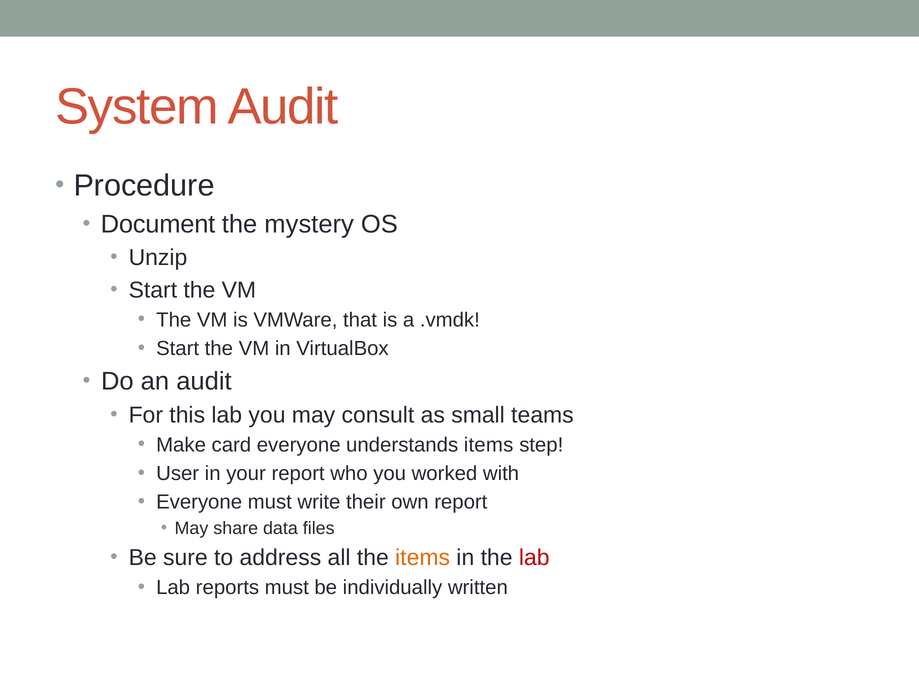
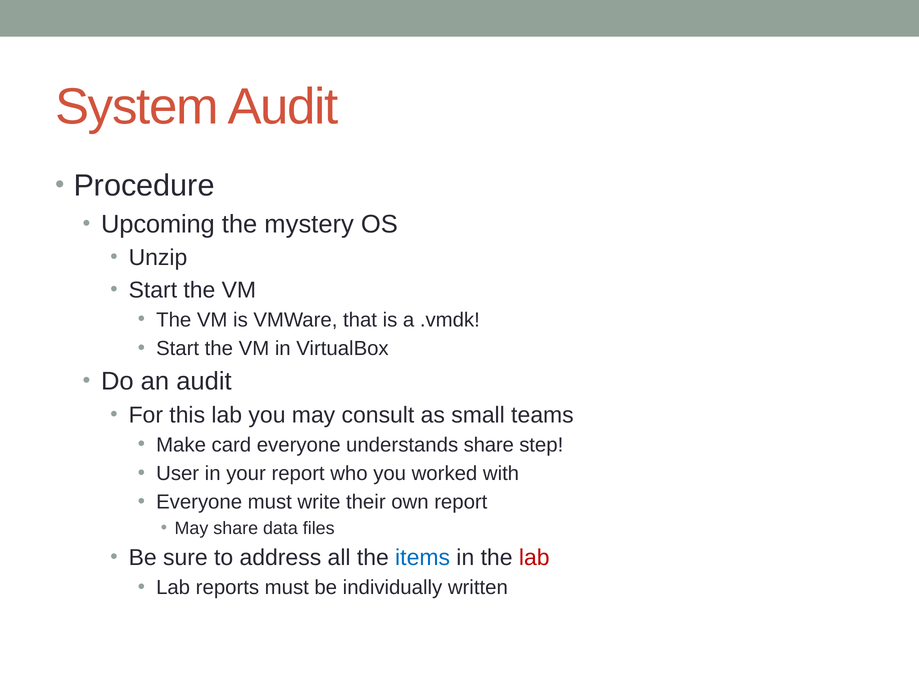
Document: Document -> Upcoming
understands items: items -> share
items at (423, 558) colour: orange -> blue
